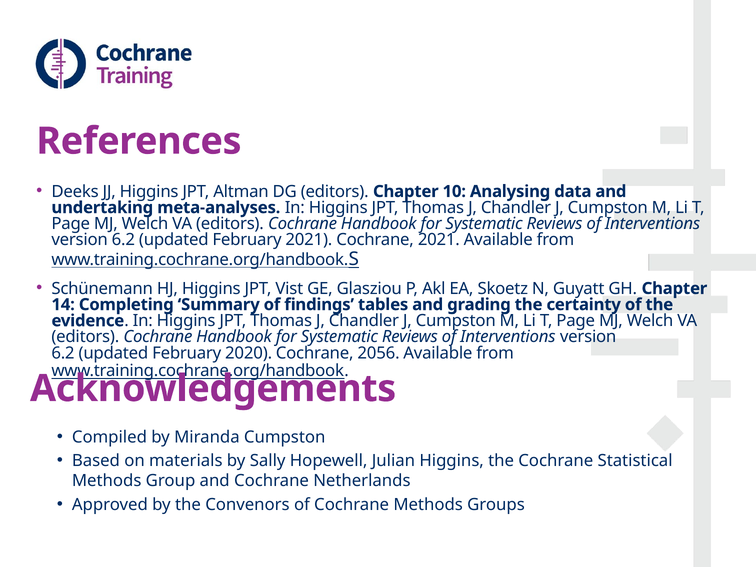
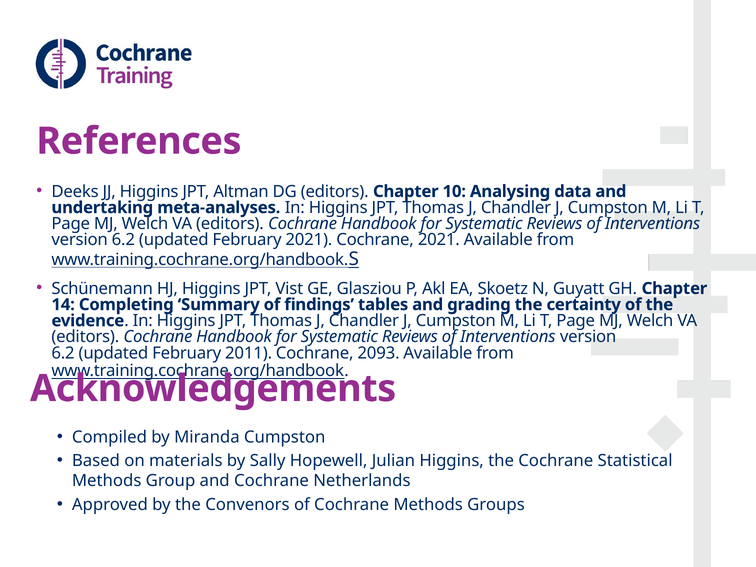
2020: 2020 -> 2011
2056: 2056 -> 2093
